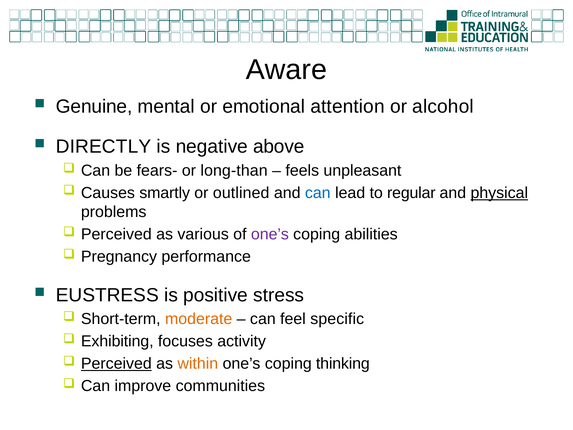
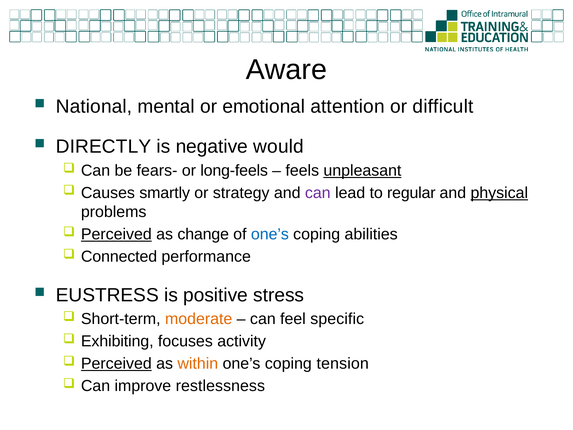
Genuine: Genuine -> National
alcohol: alcohol -> difficult
above: above -> would
long-than: long-than -> long-feels
unpleasant underline: none -> present
outlined: outlined -> strategy
can at (318, 193) colour: blue -> purple
Perceived at (116, 234) underline: none -> present
various: various -> change
one’s at (270, 234) colour: purple -> blue
Pregnancy: Pregnancy -> Connected
thinking: thinking -> tension
communities: communities -> restlessness
